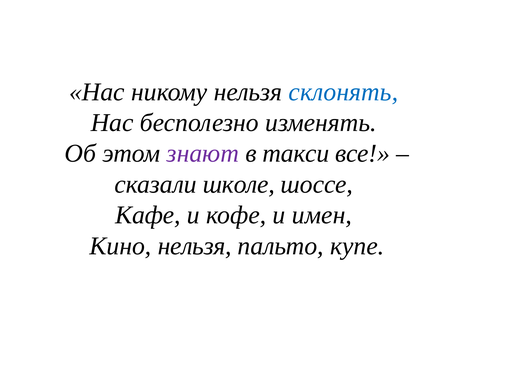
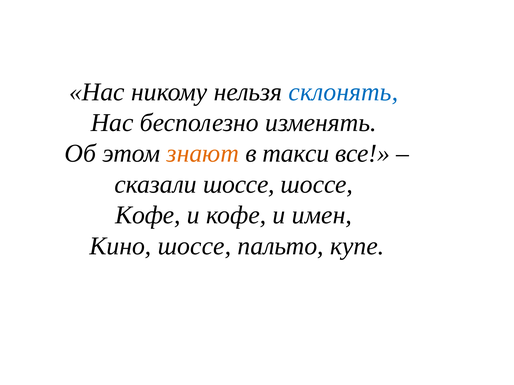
знают colour: purple -> orange
сказали школе: школе -> шоссе
Кафе at (148, 215): Кафе -> Кофе
Кино нельзя: нельзя -> шоссе
